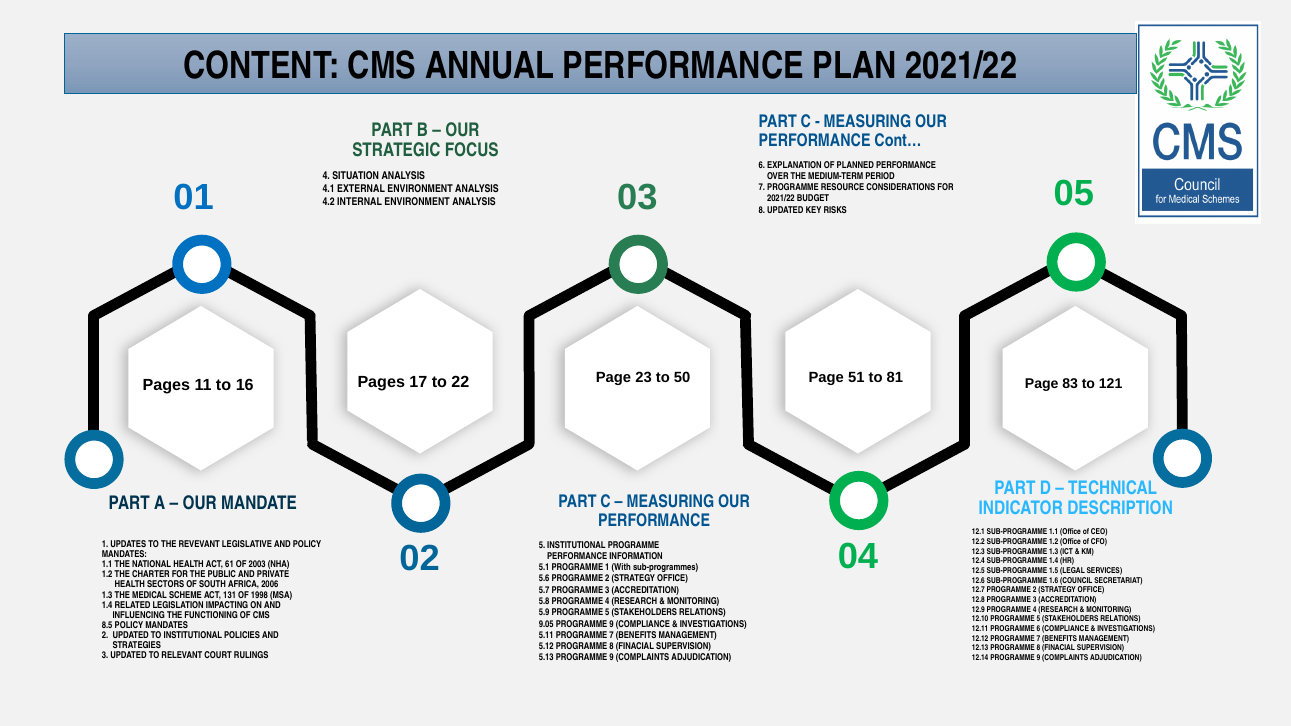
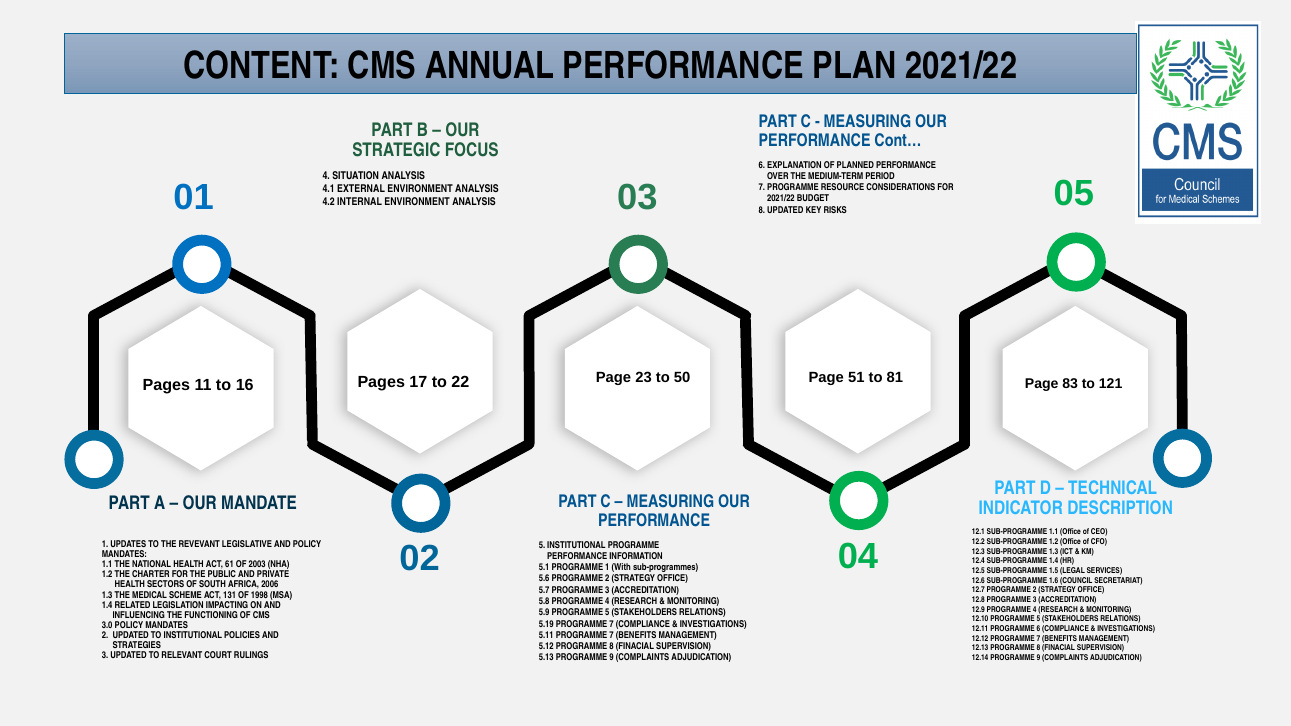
9.05: 9.05 -> 5.19
9 at (612, 624): 9 -> 7
8.5: 8.5 -> 3.0
